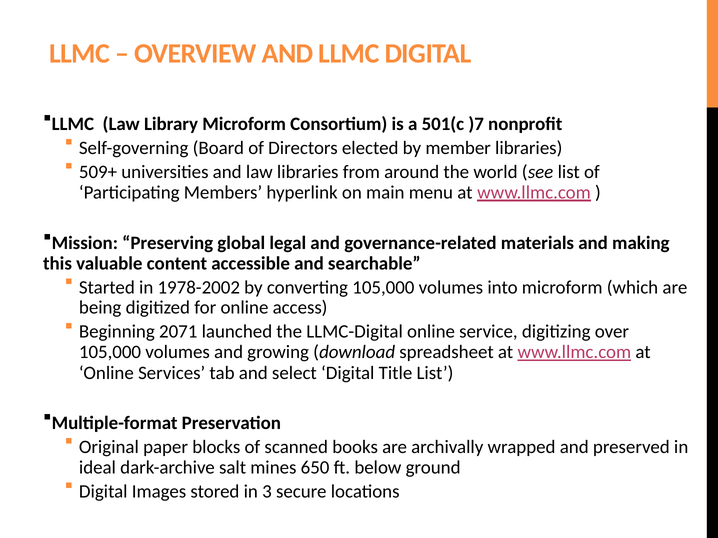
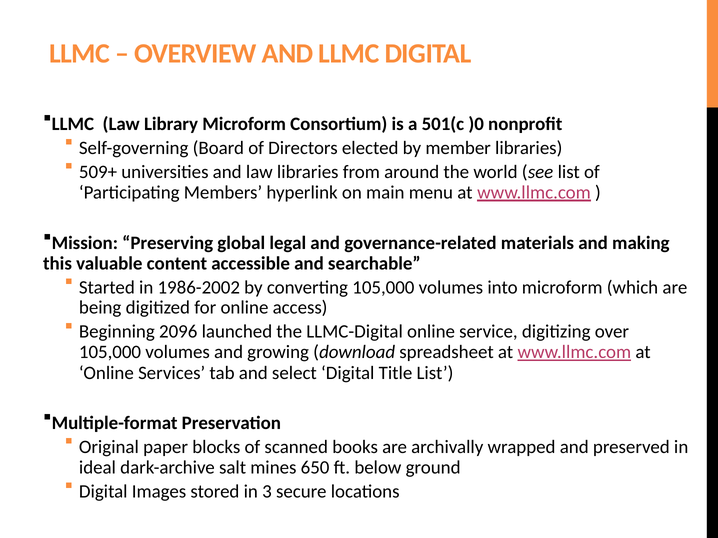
)7: )7 -> )0
1978-2002: 1978-2002 -> 1986-2002
2071: 2071 -> 2096
